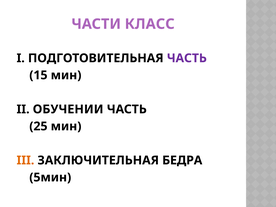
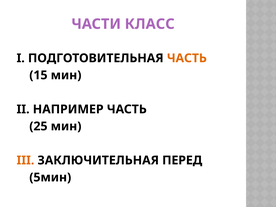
ЧАСТЬ at (187, 58) colour: purple -> orange
ОБУЧЕНИИ: ОБУЧЕНИИ -> НАПРИМЕР
БЕДРА: БЕДРА -> ПЕРЕД
